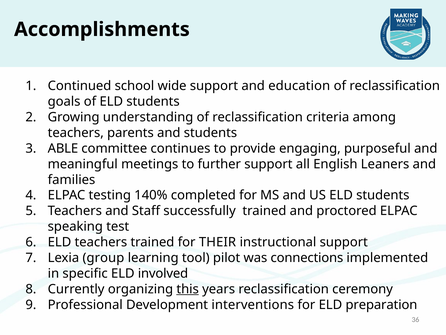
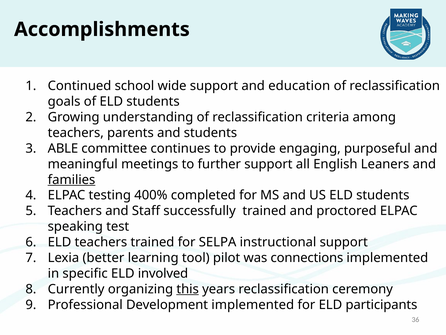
families underline: none -> present
140%: 140% -> 400%
THEIR: THEIR -> SELPA
group: group -> better
Development interventions: interventions -> implemented
preparation: preparation -> participants
